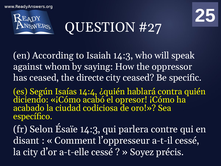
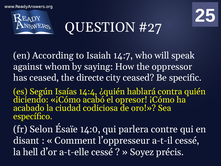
Isaiah 14:3: 14:3 -> 14:7
Ésaïe 14:3: 14:3 -> 14:0
la city: city -> hell
